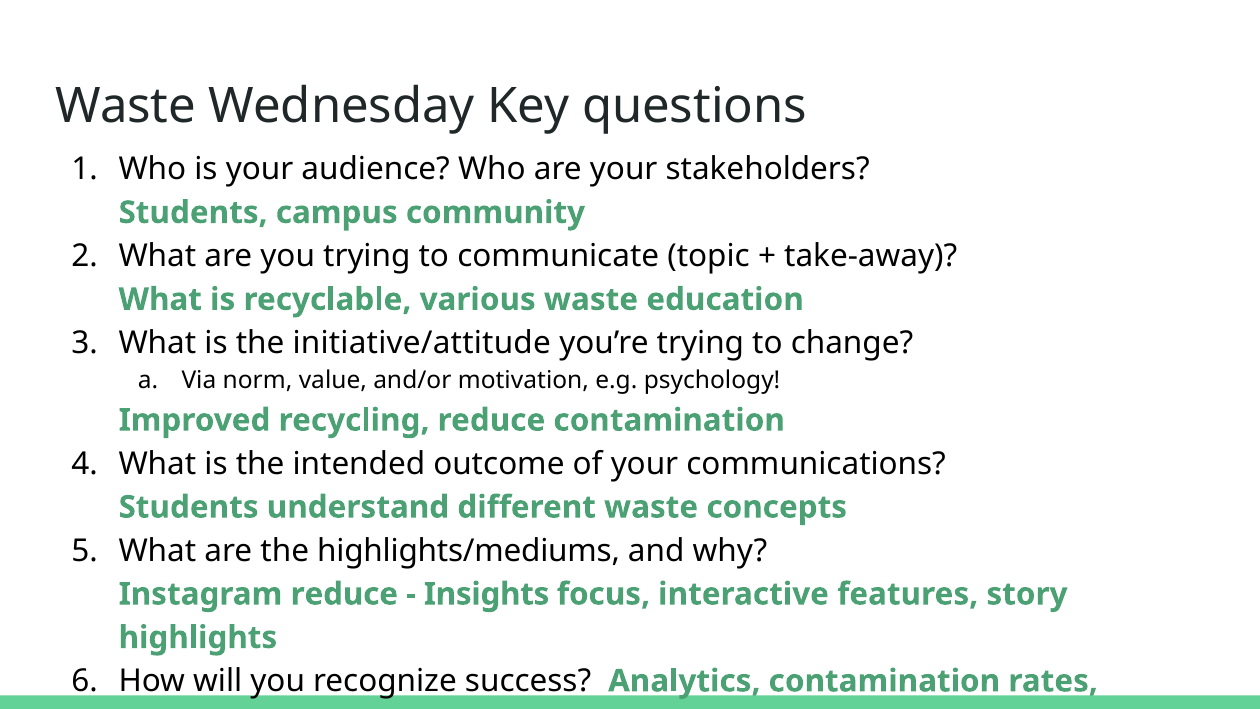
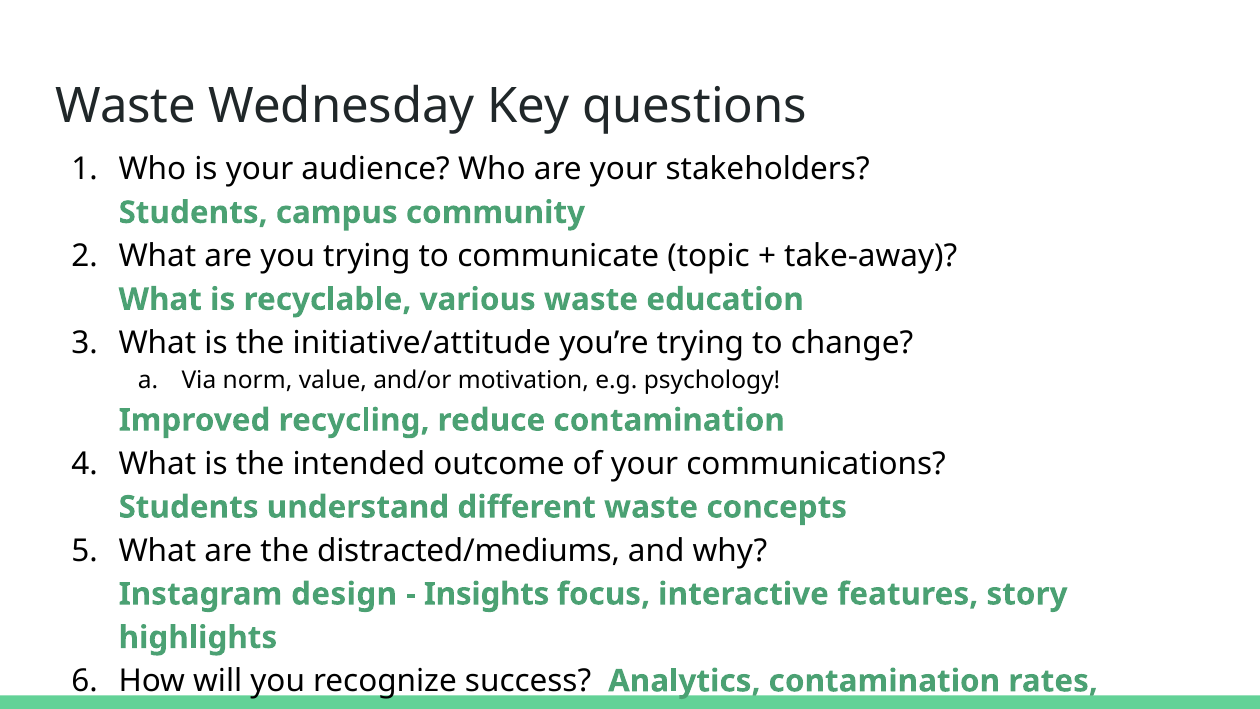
highlights/mediums: highlights/mediums -> distracted/mediums
Instagram reduce: reduce -> design
